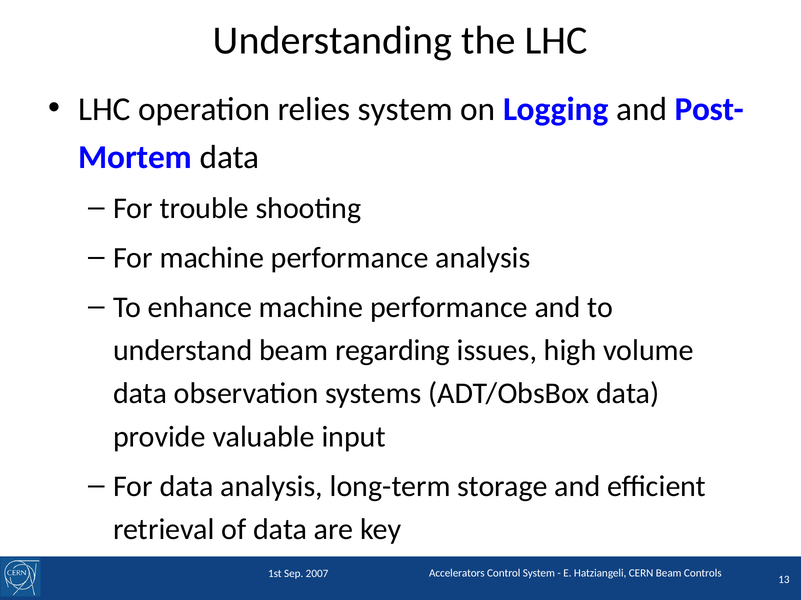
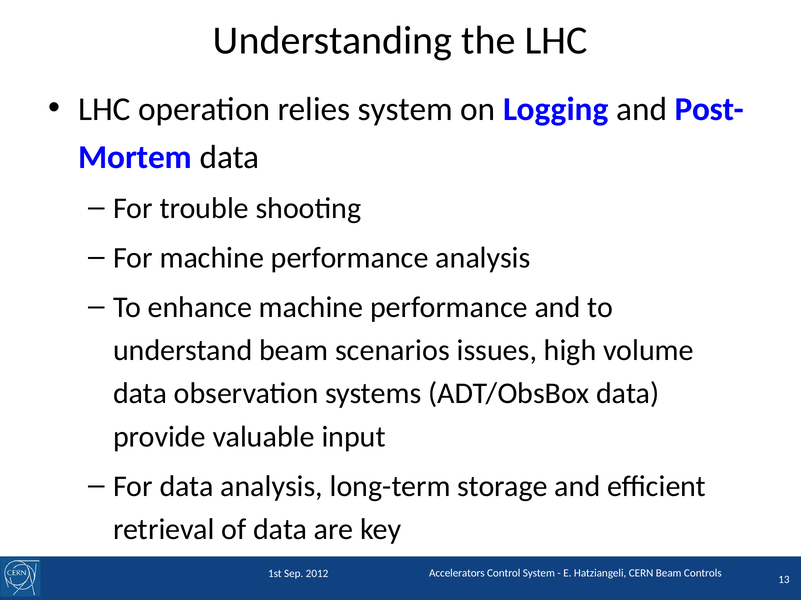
regarding: regarding -> scenarios
2007: 2007 -> 2012
